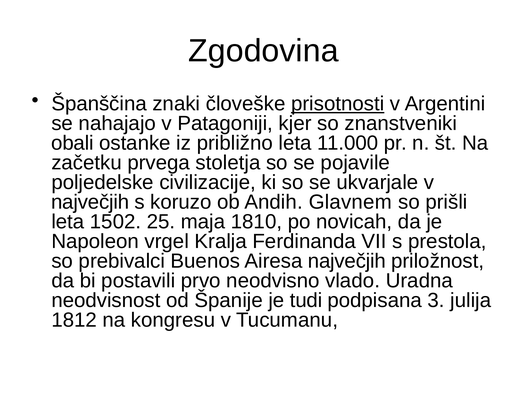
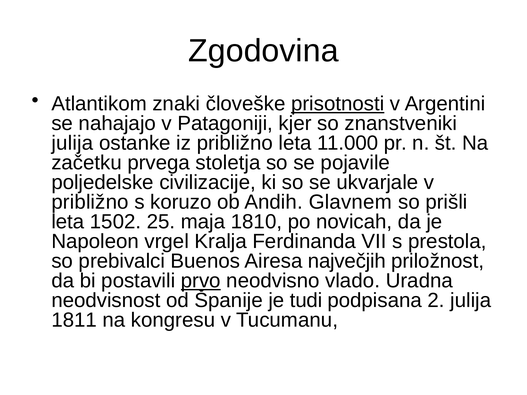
Španščina: Španščina -> Atlantikom
obali at (73, 143): obali -> julija
največjih at (90, 202): največjih -> približno
prvo underline: none -> present
3: 3 -> 2
1812: 1812 -> 1811
